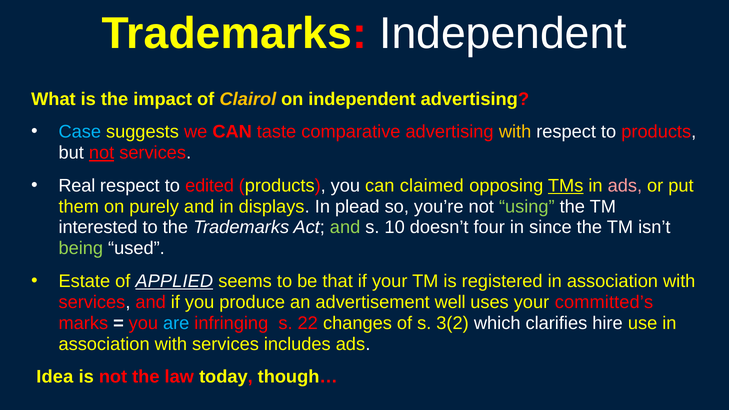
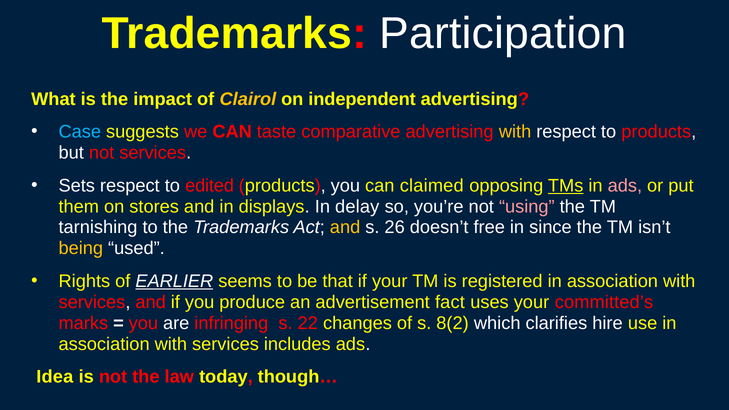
Trademarks Independent: Independent -> Participation
not at (102, 153) underline: present -> none
Real: Real -> Sets
purely: purely -> stores
plead: plead -> delay
using colour: light green -> pink
interested: interested -> tarnishing
and at (345, 228) colour: light green -> yellow
10: 10 -> 26
four: four -> free
being colour: light green -> yellow
Estate: Estate -> Rights
APPLIED: APPLIED -> EARLIER
well: well -> fact
are colour: light blue -> white
3(2: 3(2 -> 8(2
